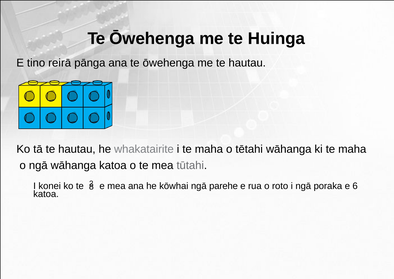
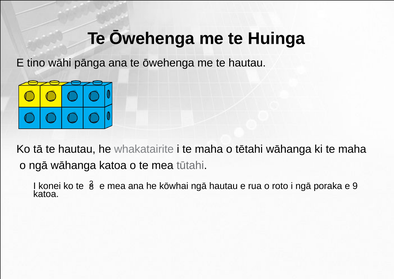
reirā: reirā -> wāhi
ngā parehe: parehe -> hautau
6: 6 -> 9
